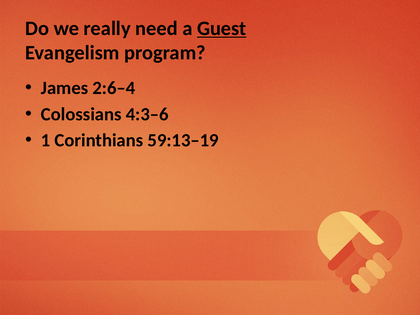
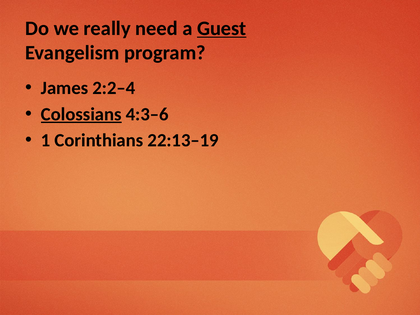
2:6–4: 2:6–4 -> 2:2–4
Colossians underline: none -> present
59:13–19: 59:13–19 -> 22:13–19
